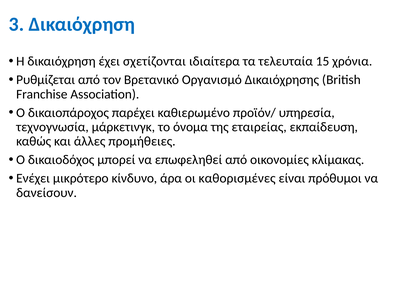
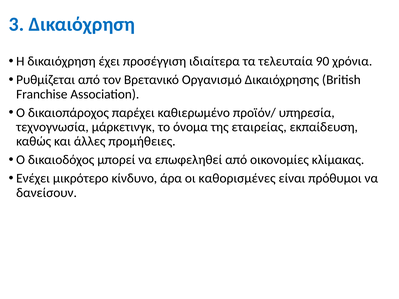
σχετίζονται: σχετίζονται -> προσέγγιση
15: 15 -> 90
